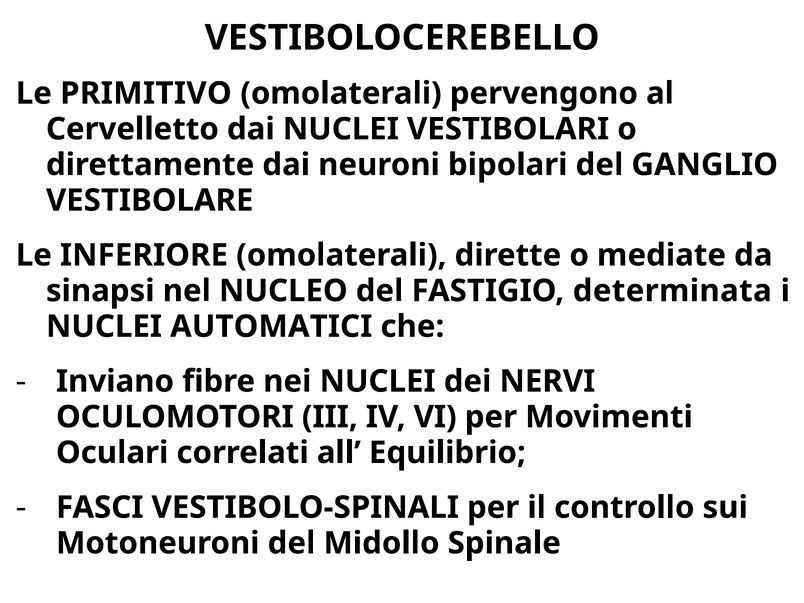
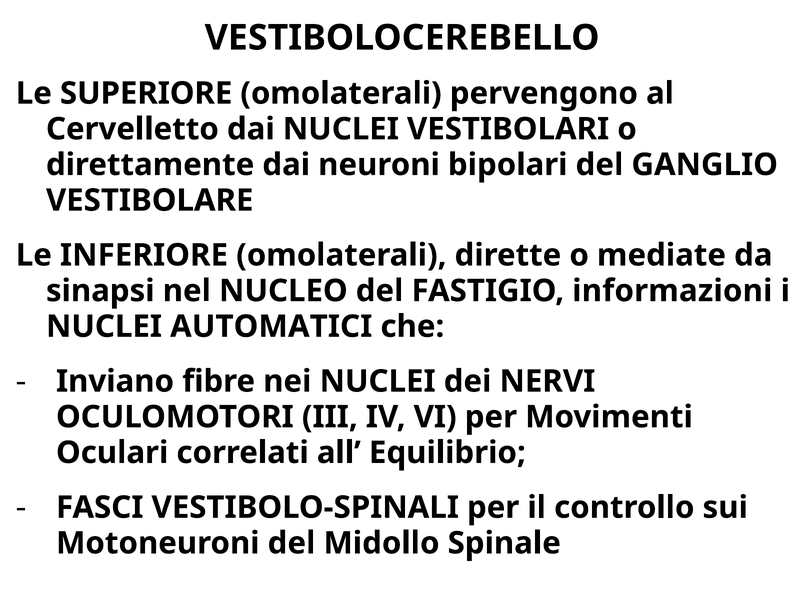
PRIMITIVO: PRIMITIVO -> SUPERIORE
determinata: determinata -> informazioni
